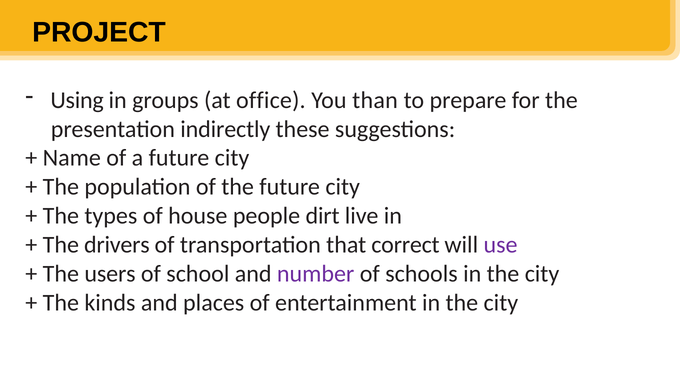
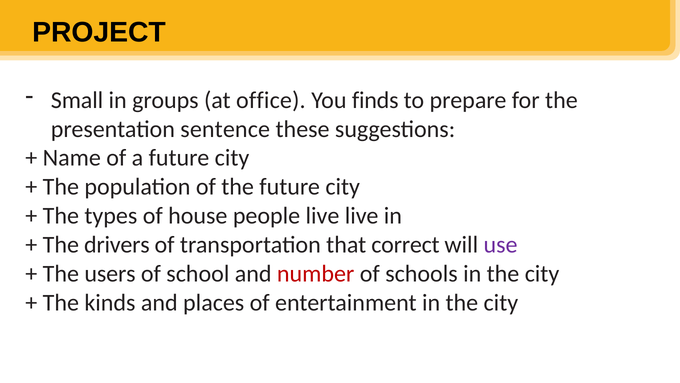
Using: Using -> Small
than: than -> finds
indirectly: indirectly -> sentence
people dirt: dirt -> live
number colour: purple -> red
